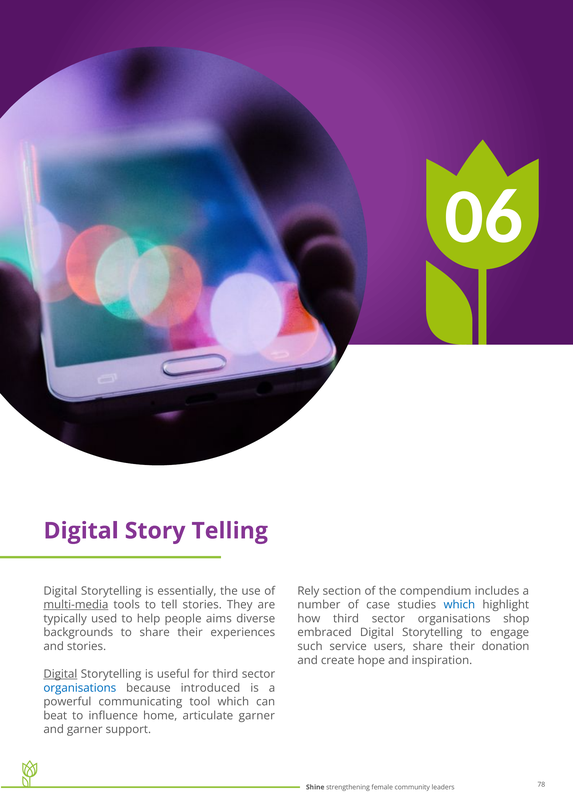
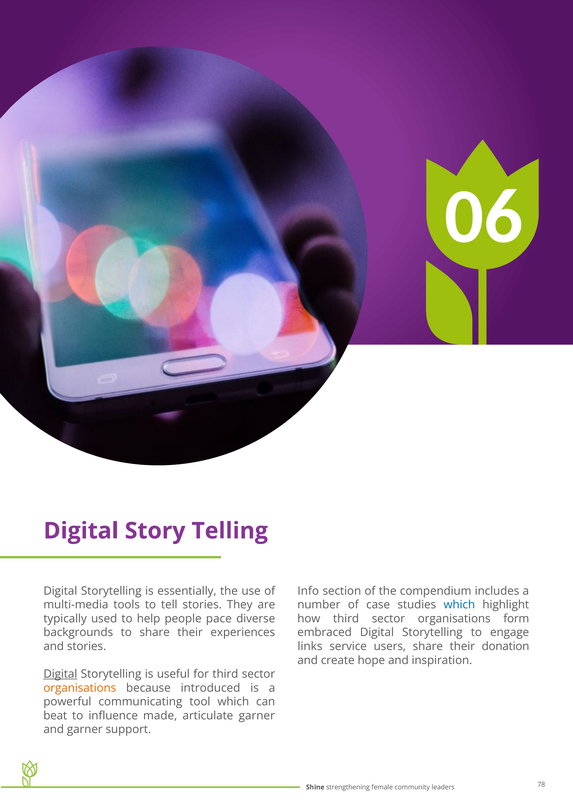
Rely: Rely -> Info
multi-media underline: present -> none
aims: aims -> pace
shop: shop -> form
such: such -> links
organisations at (80, 688) colour: blue -> orange
home: home -> made
